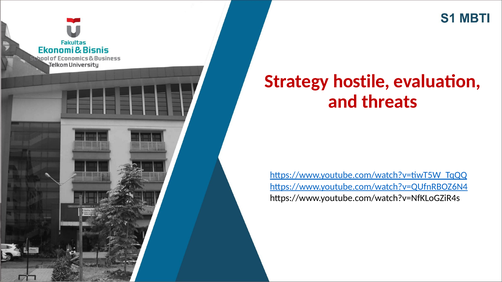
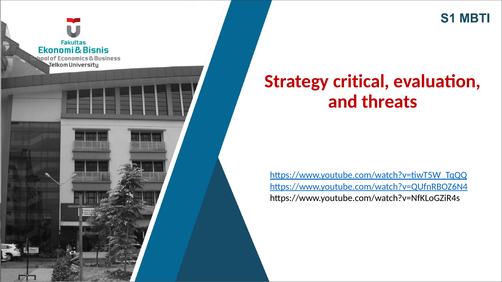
hostile: hostile -> critical
